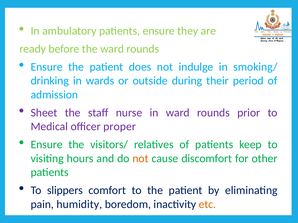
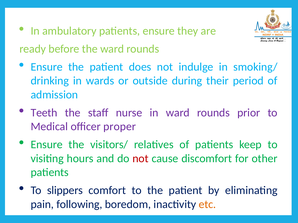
Sheet: Sheet -> Teeth
not at (141, 159) colour: orange -> red
humidity: humidity -> following
